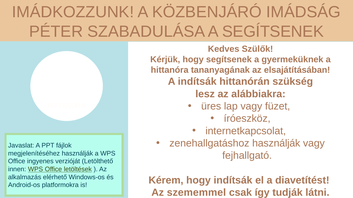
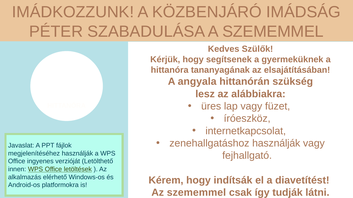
A SEGÍTSENEK: SEGÍTSENEK -> SZEMEMMEL
A indítsák: indítsák -> angyala
